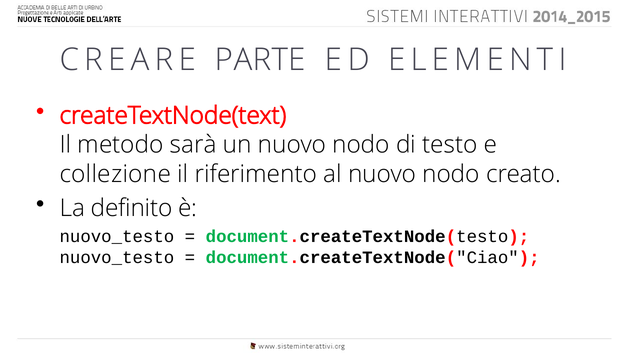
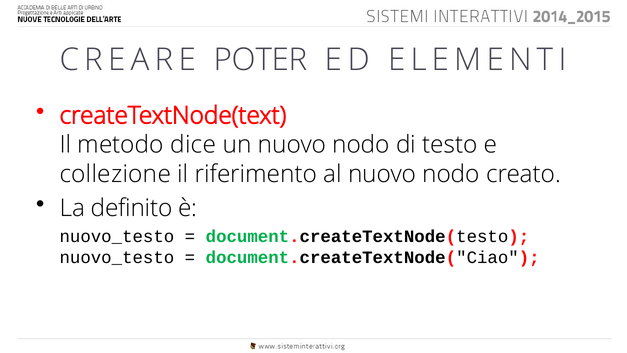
PARTE: PARTE -> POTER
sarà: sarà -> dice
